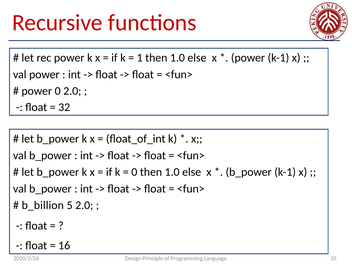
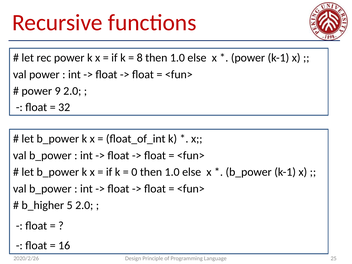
1: 1 -> 8
power 0: 0 -> 9
b_billion: b_billion -> b_higher
